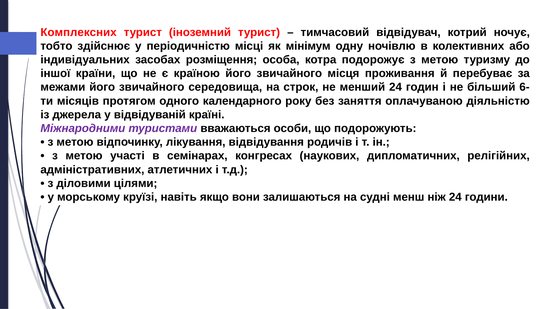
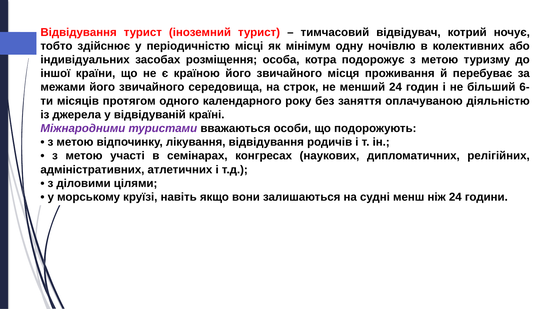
Комплексних at (79, 32): Комплексних -> Відвідування
